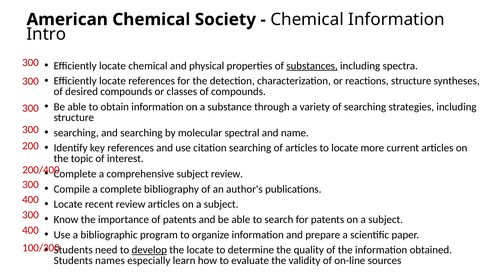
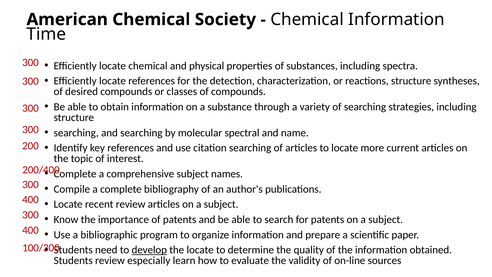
Intro: Intro -> Time
substances underline: present -> none
subject review: review -> names
Students names: names -> review
